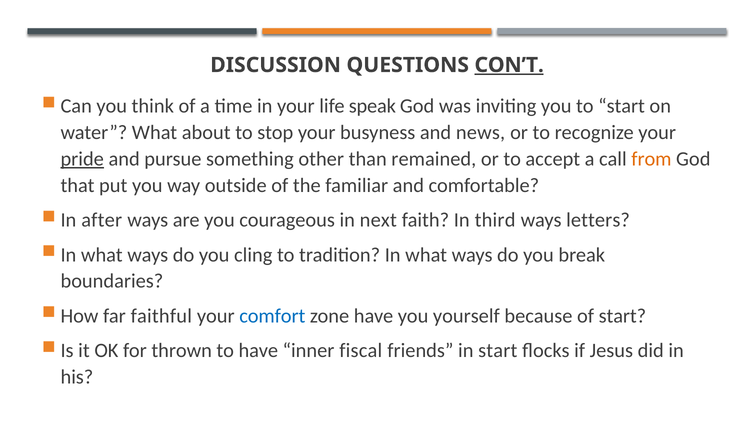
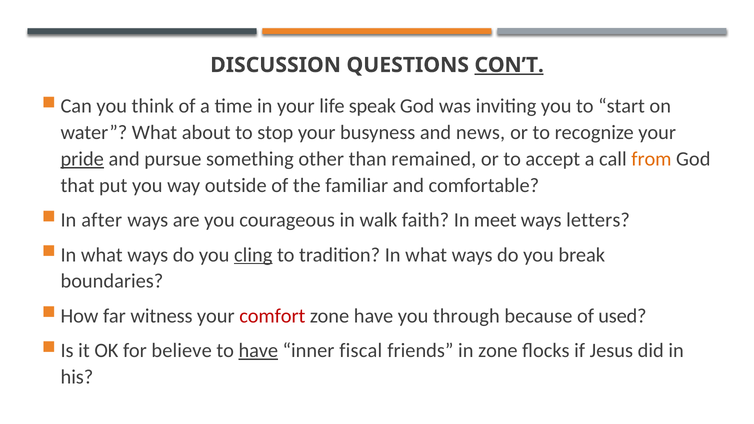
next: next -> walk
third: third -> meet
cling underline: none -> present
faithful: faithful -> witness
comfort colour: blue -> red
yourself: yourself -> through
of start: start -> used
thrown: thrown -> believe
have at (258, 351) underline: none -> present
in start: start -> zone
